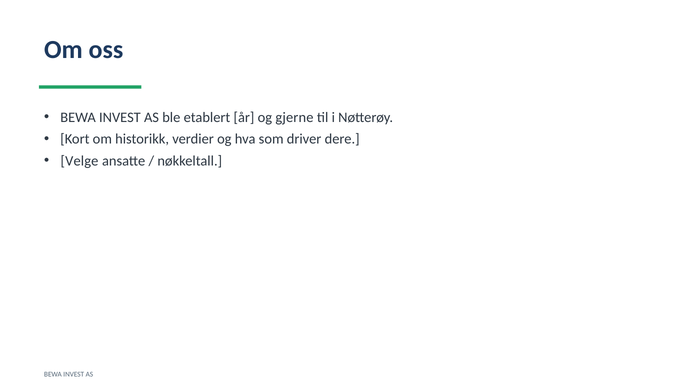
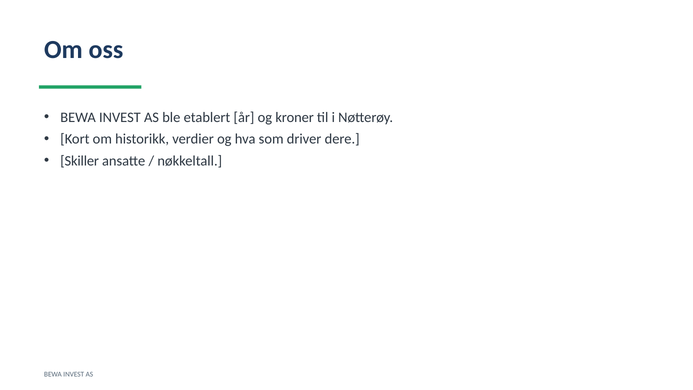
gjerne: gjerne -> kroner
Velge: Velge -> Skiller
